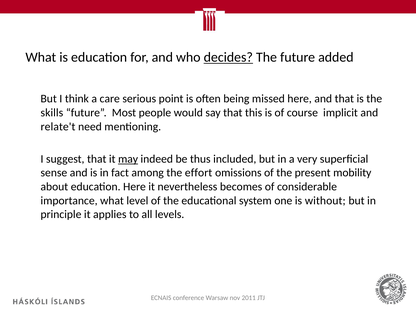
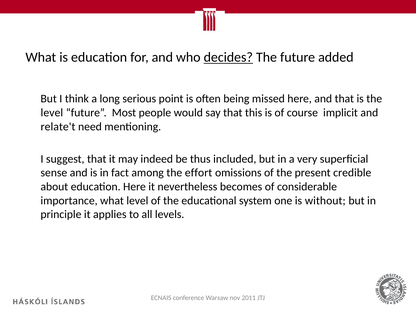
care: care -> long
skills at (52, 113): skills -> level
may underline: present -> none
mobility: mobility -> credible
